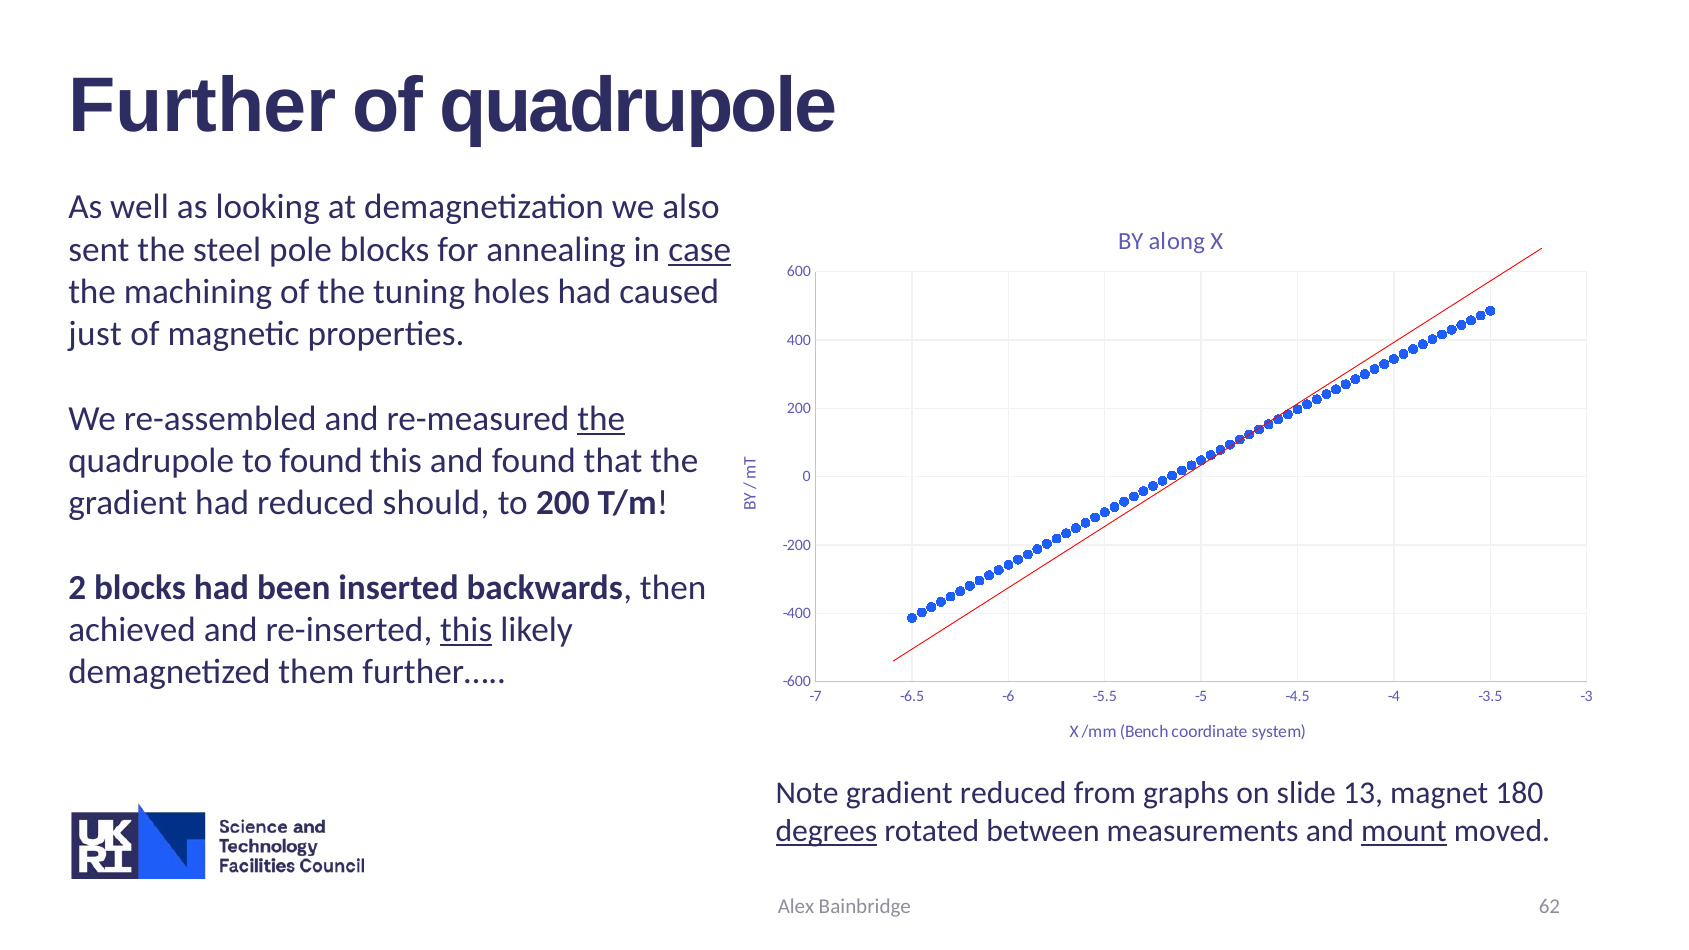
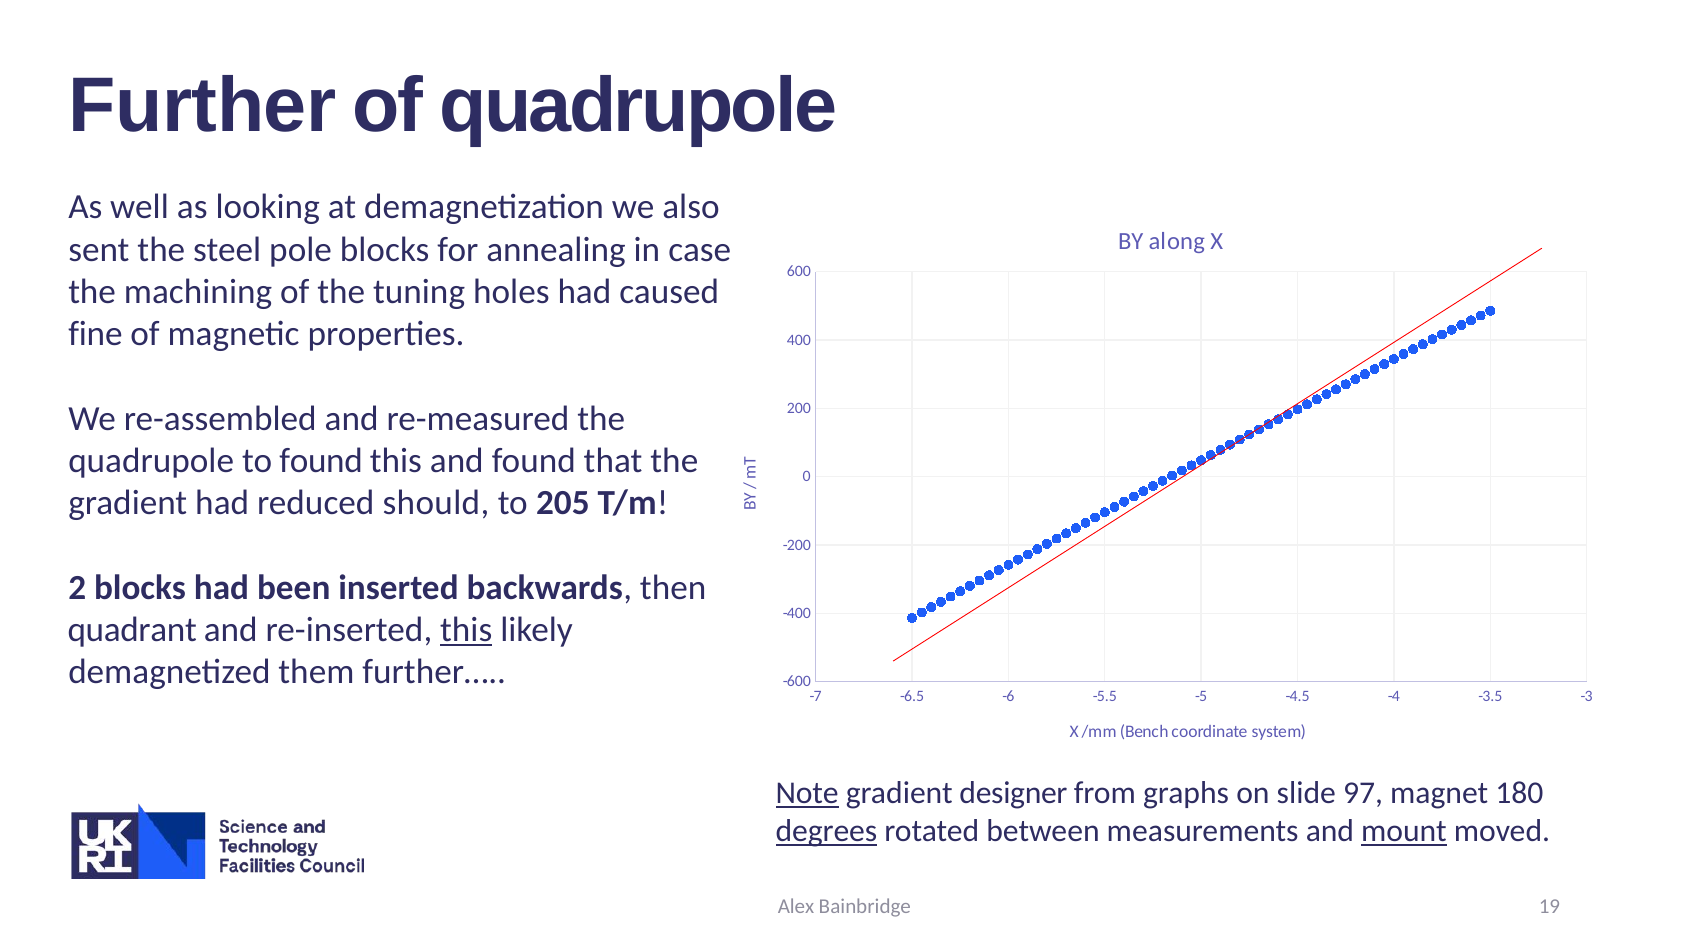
case underline: present -> none
just: just -> fine
the at (601, 419) underline: present -> none
to 200: 200 -> 205
achieved: achieved -> quadrant
Note underline: none -> present
gradient reduced: reduced -> designer
13: 13 -> 97
62: 62 -> 19
